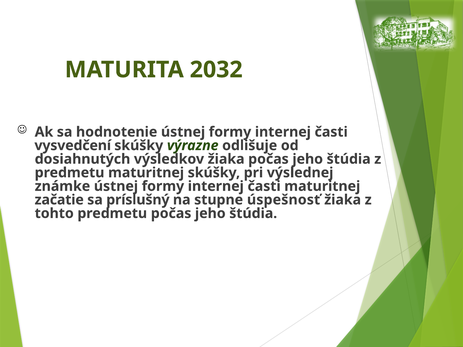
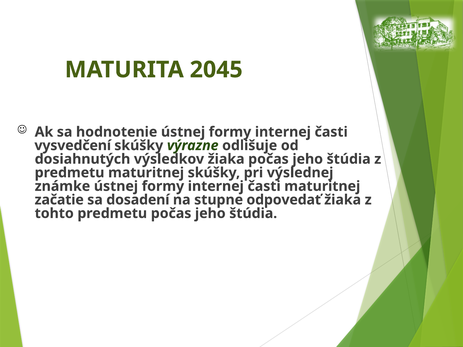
2032: 2032 -> 2045
príslušný: príslušný -> dosadení
úspešnosť: úspešnosť -> odpovedať
